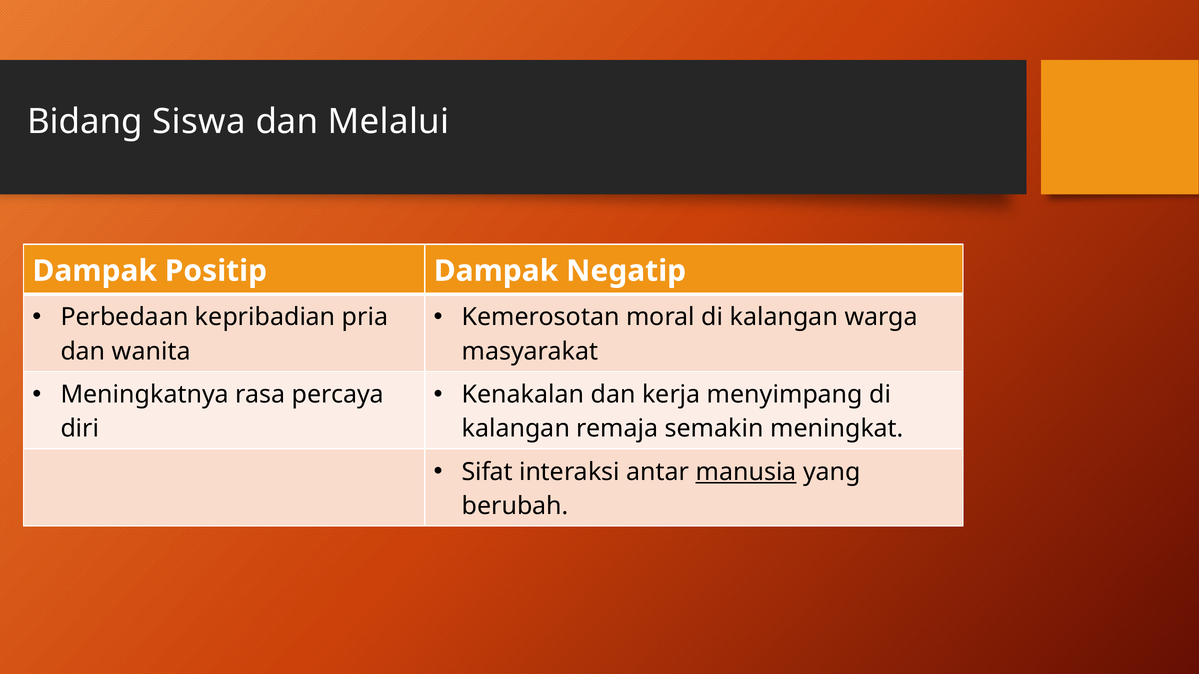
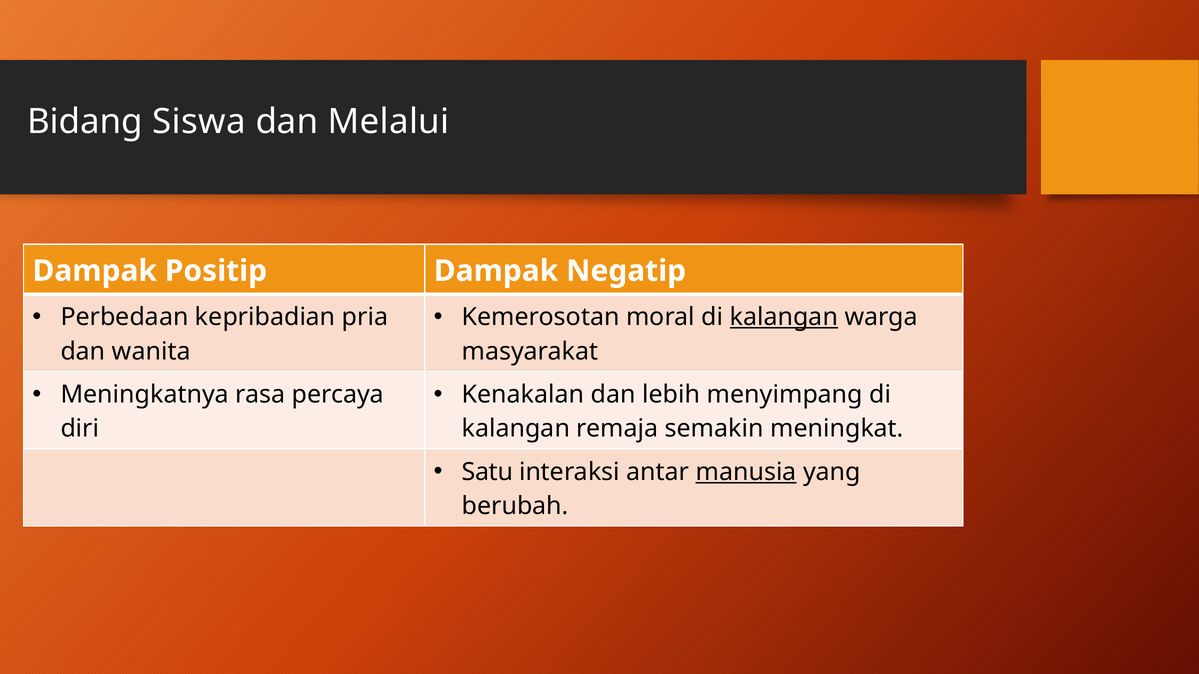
kalangan at (784, 317) underline: none -> present
kerja: kerja -> lebih
Sifat: Sifat -> Satu
